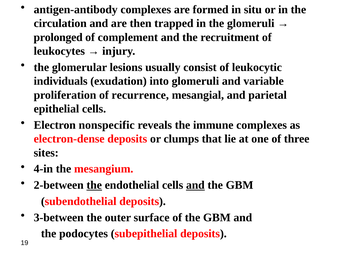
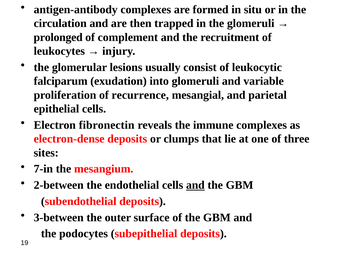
individuals: individuals -> falciparum
nonspecific: nonspecific -> fibronectin
4-in: 4-in -> 7-in
the at (94, 185) underline: present -> none
